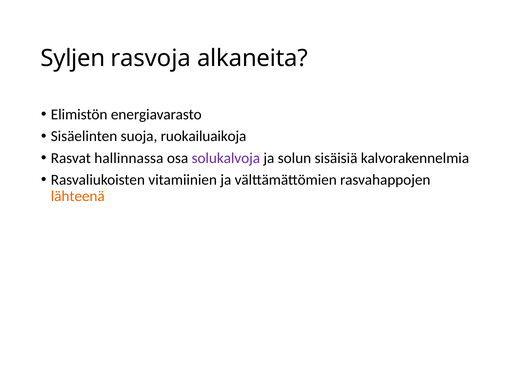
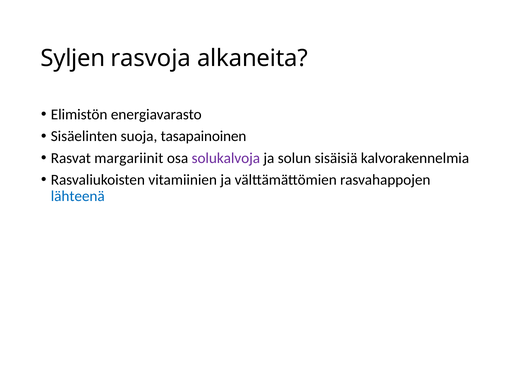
ruokailuaikoja: ruokailuaikoja -> tasapainoinen
hallinnassa: hallinnassa -> margariinit
lähteenä colour: orange -> blue
